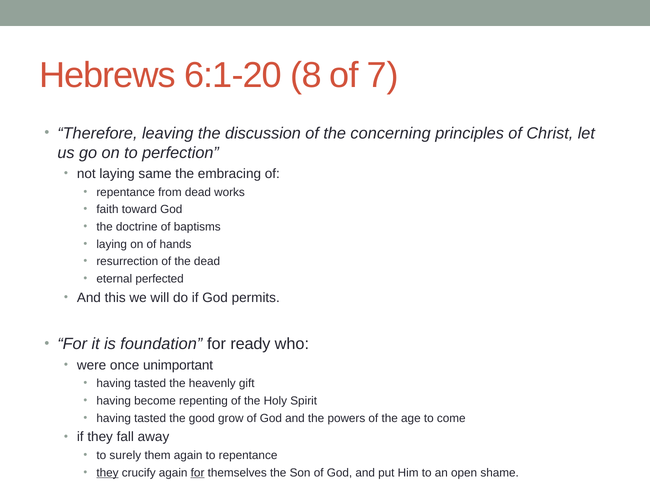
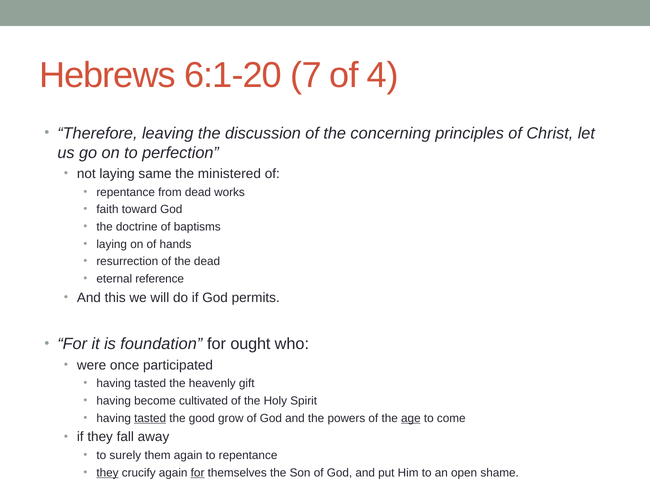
8: 8 -> 7
7: 7 -> 4
embracing: embracing -> ministered
perfected: perfected -> reference
ready: ready -> ought
unimportant: unimportant -> participated
repenting: repenting -> cultivated
tasted at (150, 419) underline: none -> present
age underline: none -> present
